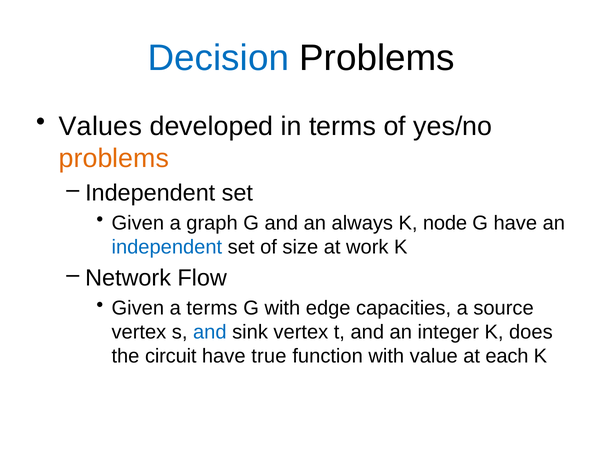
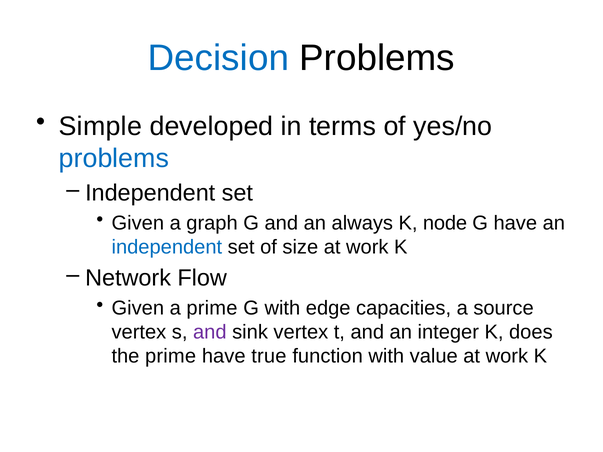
Values: Values -> Simple
problems at (114, 159) colour: orange -> blue
a terms: terms -> prime
and at (210, 332) colour: blue -> purple
the circuit: circuit -> prime
value at each: each -> work
